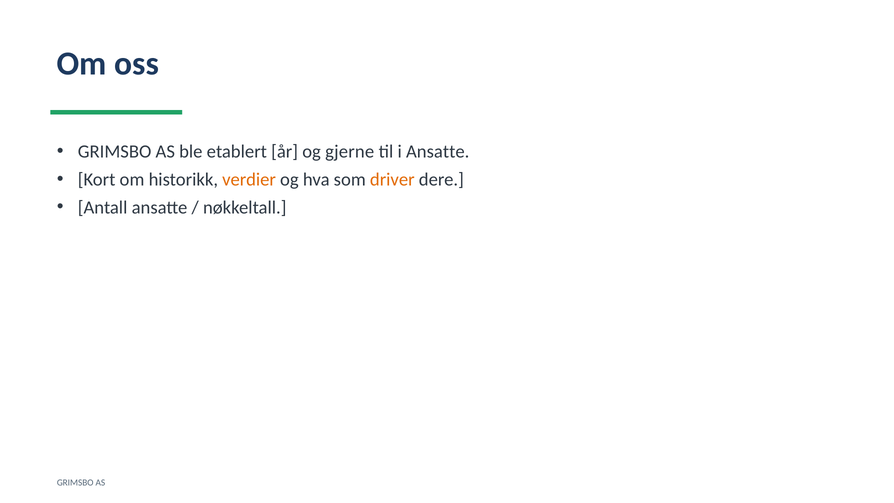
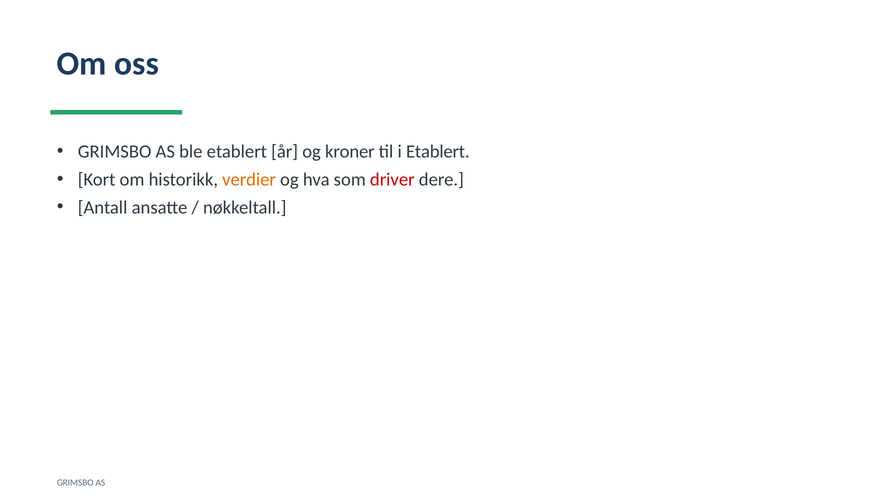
gjerne: gjerne -> kroner
i Ansatte: Ansatte -> Etablert
driver colour: orange -> red
